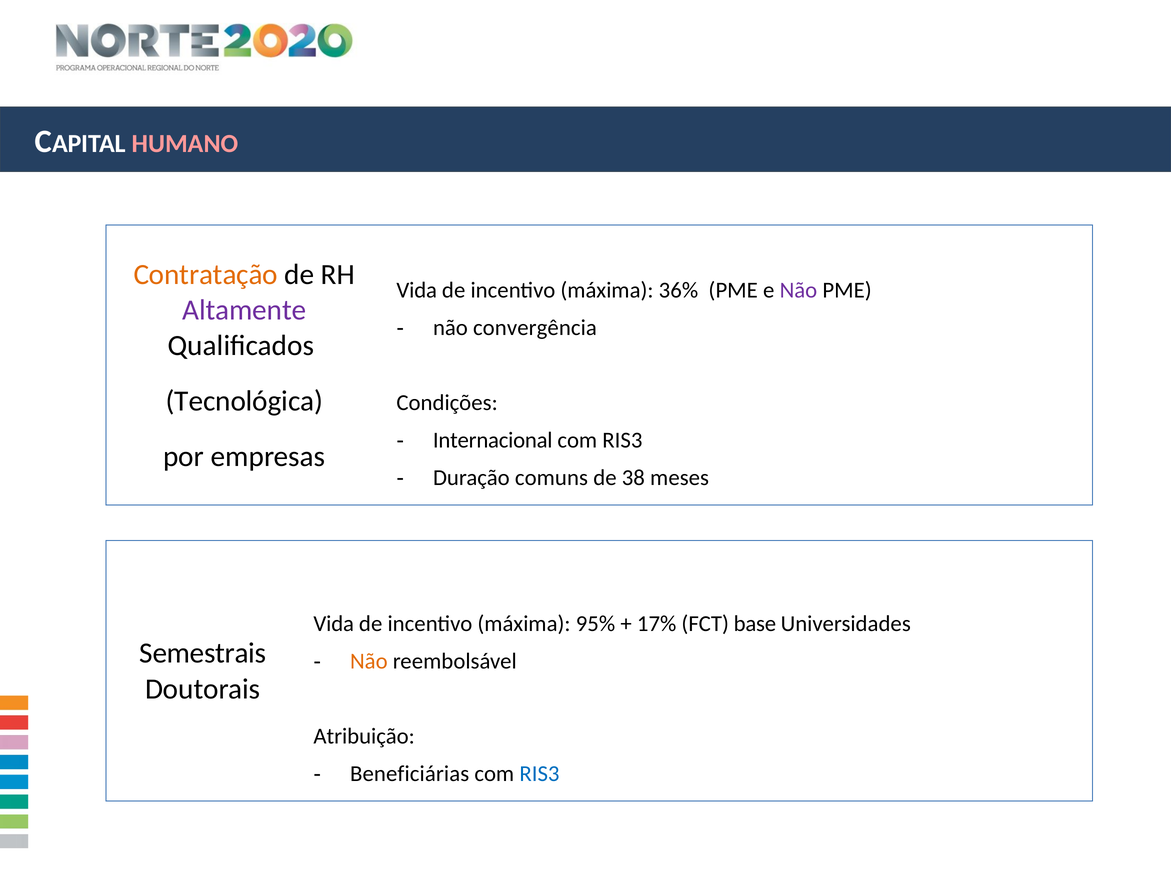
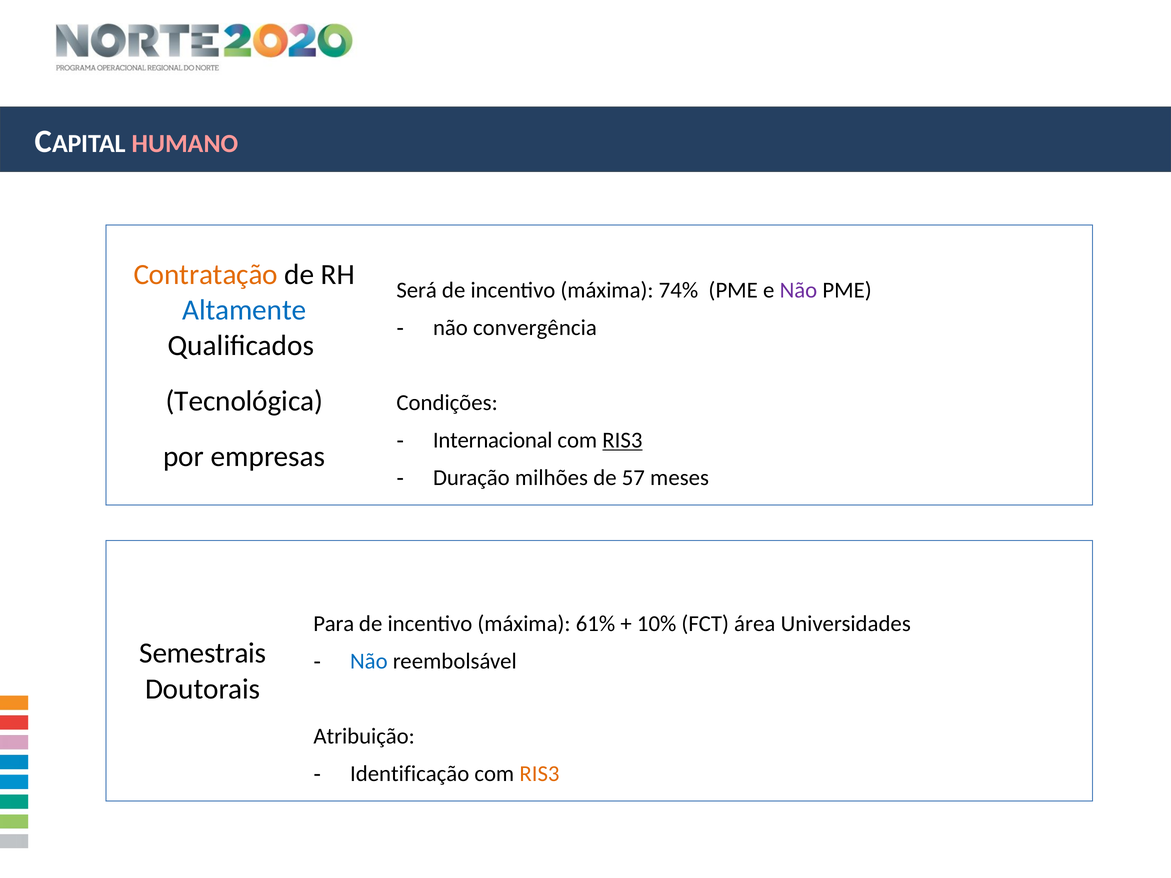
Vida at (417, 290): Vida -> Será
36%: 36% -> 74%
Altamente colour: purple -> blue
RIS3 at (622, 440) underline: none -> present
comuns: comuns -> milhões
38: 38 -> 57
Vida at (334, 624): Vida -> Para
95%: 95% -> 61%
17%: 17% -> 10%
base: base -> área
Não at (369, 661) colour: orange -> blue
Beneficiárias: Beneficiárias -> Identificação
RIS3 at (539, 774) colour: blue -> orange
